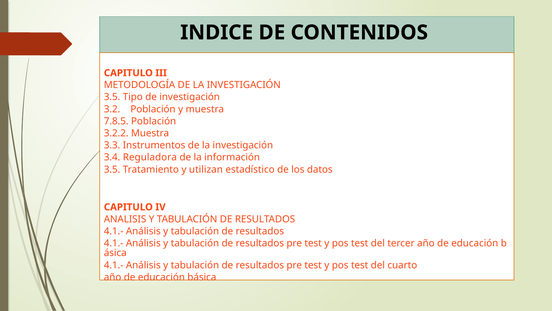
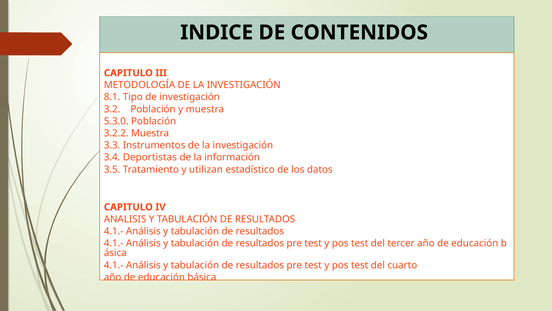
3.5 at (112, 97): 3.5 -> 8.1
7.8.5: 7.8.5 -> 5.3.0
Reguladora: Reguladora -> Deportistas
